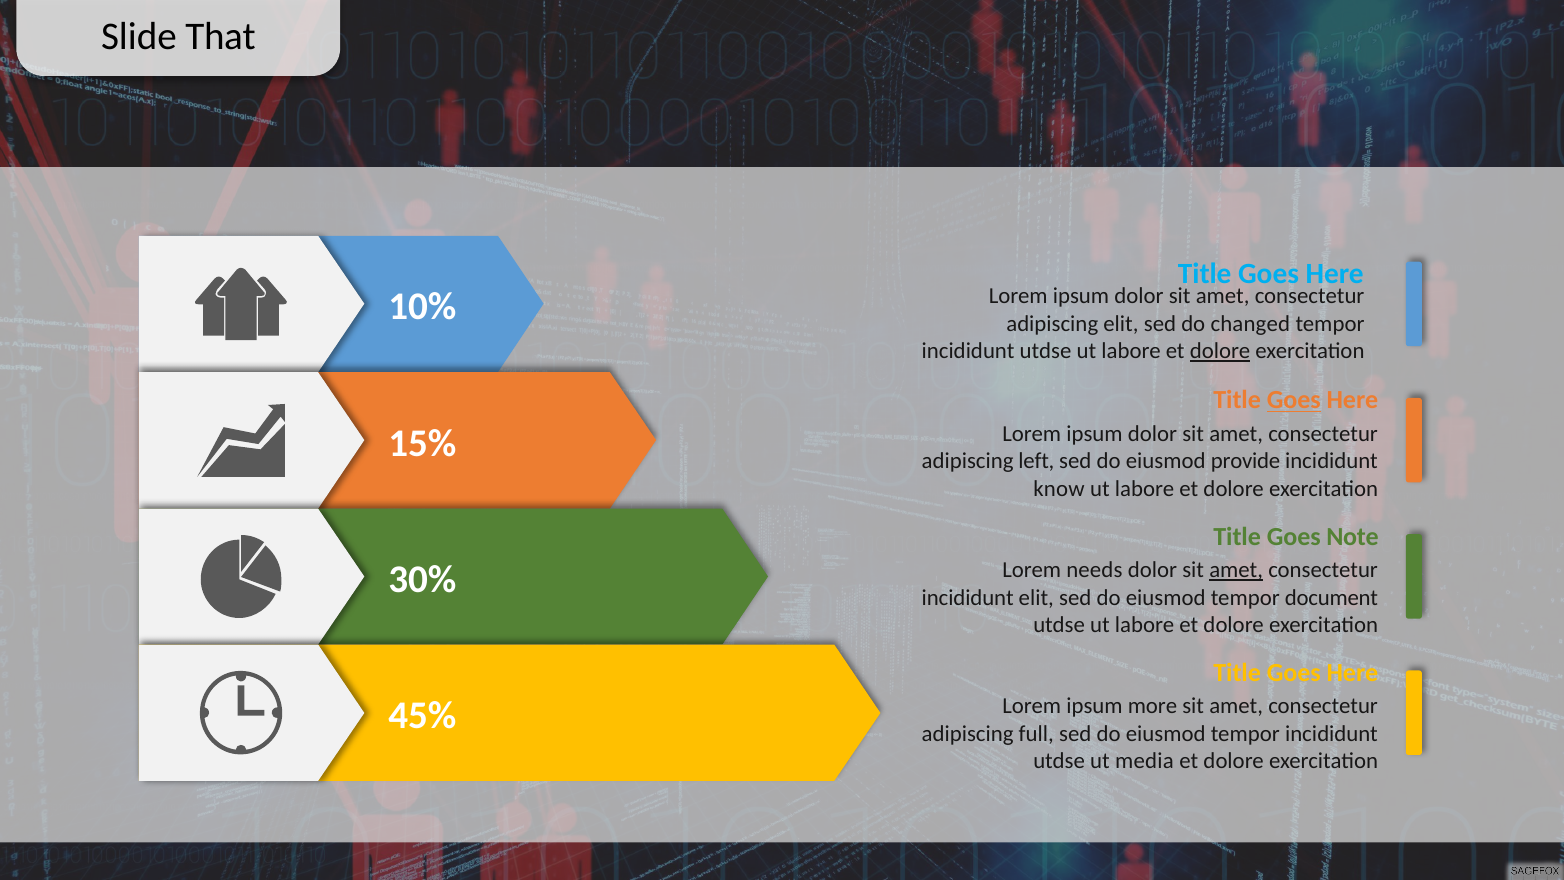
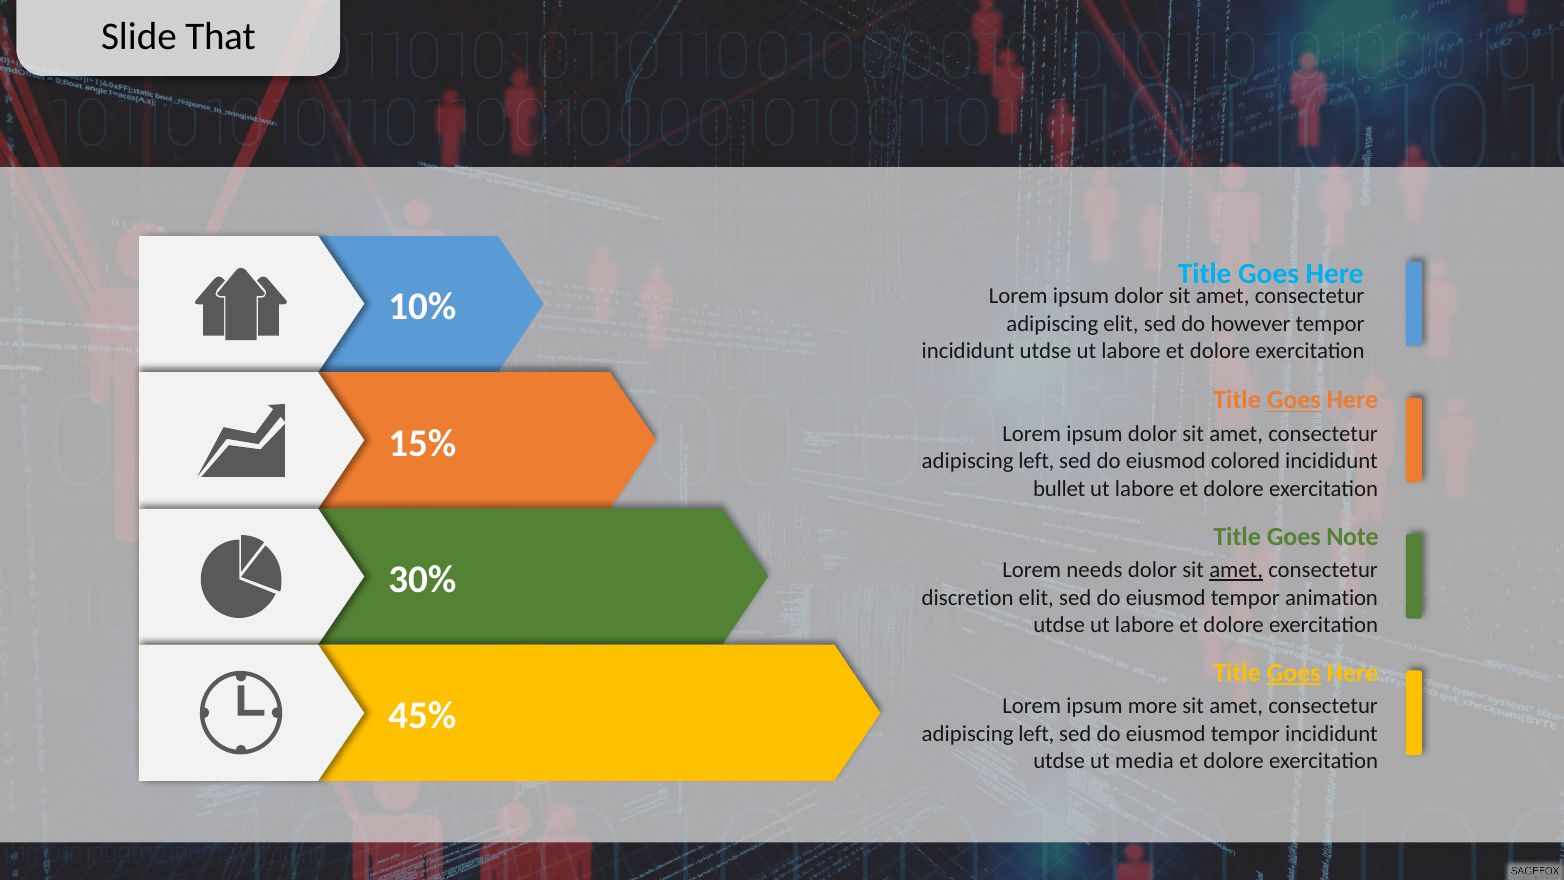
changed: changed -> however
dolore at (1220, 351) underline: present -> none
provide: provide -> colored
know: know -> bullet
incididunt at (968, 597): incididunt -> discretion
document: document -> animation
Goes at (1294, 673) underline: none -> present
full at (1036, 734): full -> left
